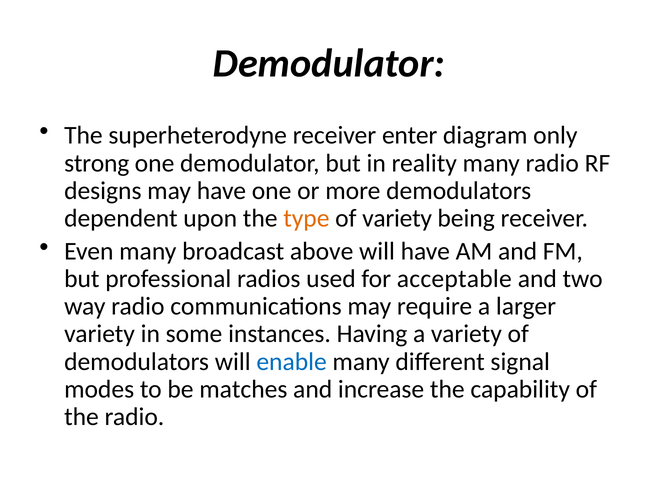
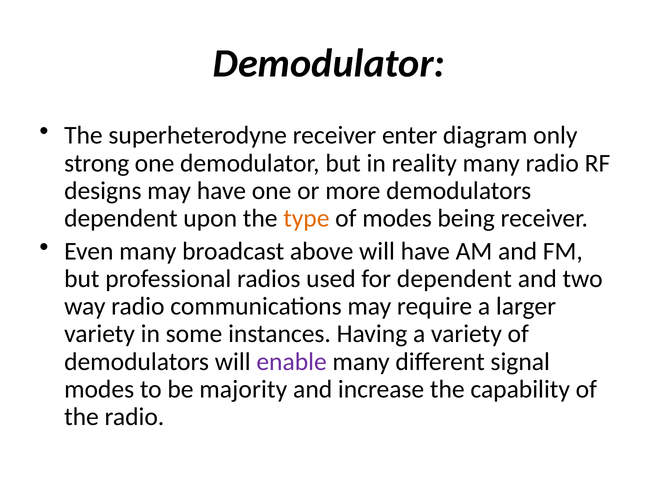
of variety: variety -> modes
for acceptable: acceptable -> dependent
enable colour: blue -> purple
matches: matches -> majority
